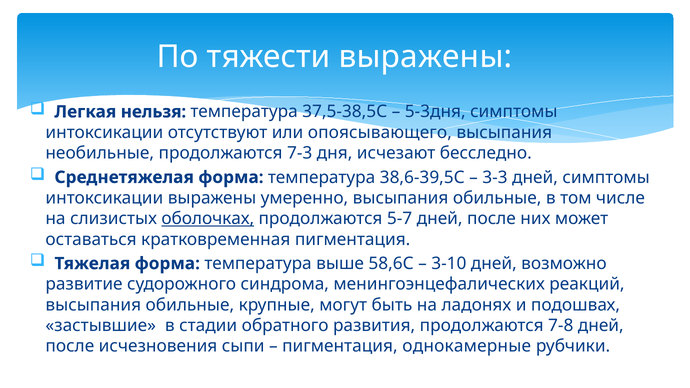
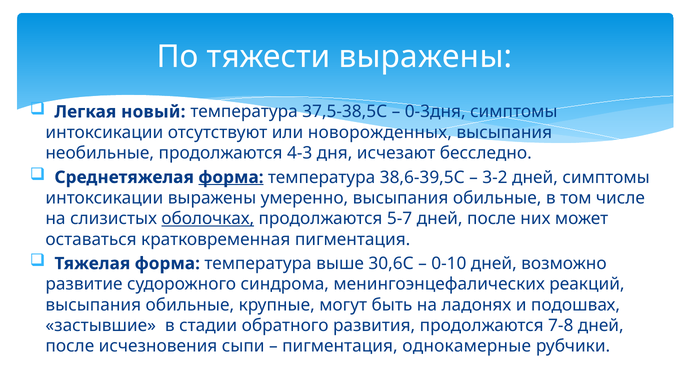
нельзя: нельзя -> новый
5-3дня: 5-3дня -> 0-3дня
опоясывающего: опоясывающего -> новорожденных
7-3: 7-3 -> 4-3
форма at (231, 177) underline: none -> present
3-3: 3-3 -> 3-2
58,6С: 58,6С -> 30,6С
3-10: 3-10 -> 0-10
